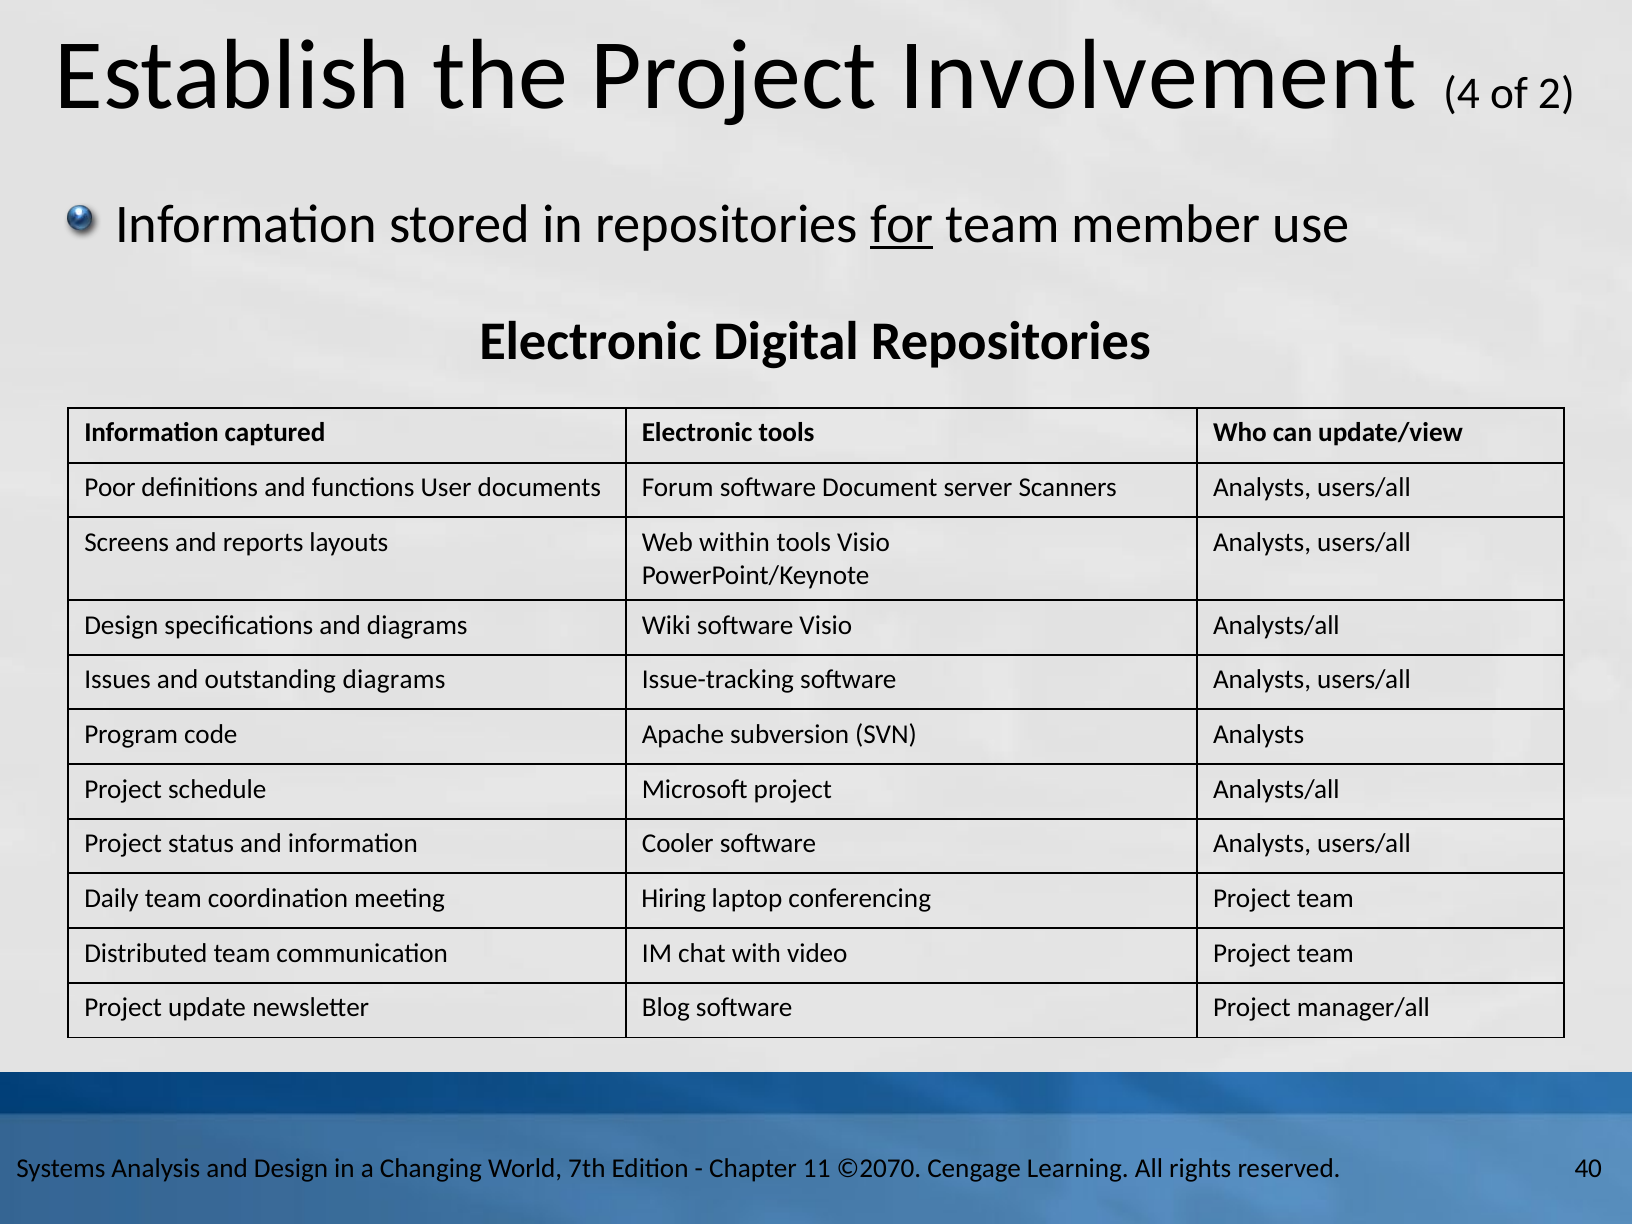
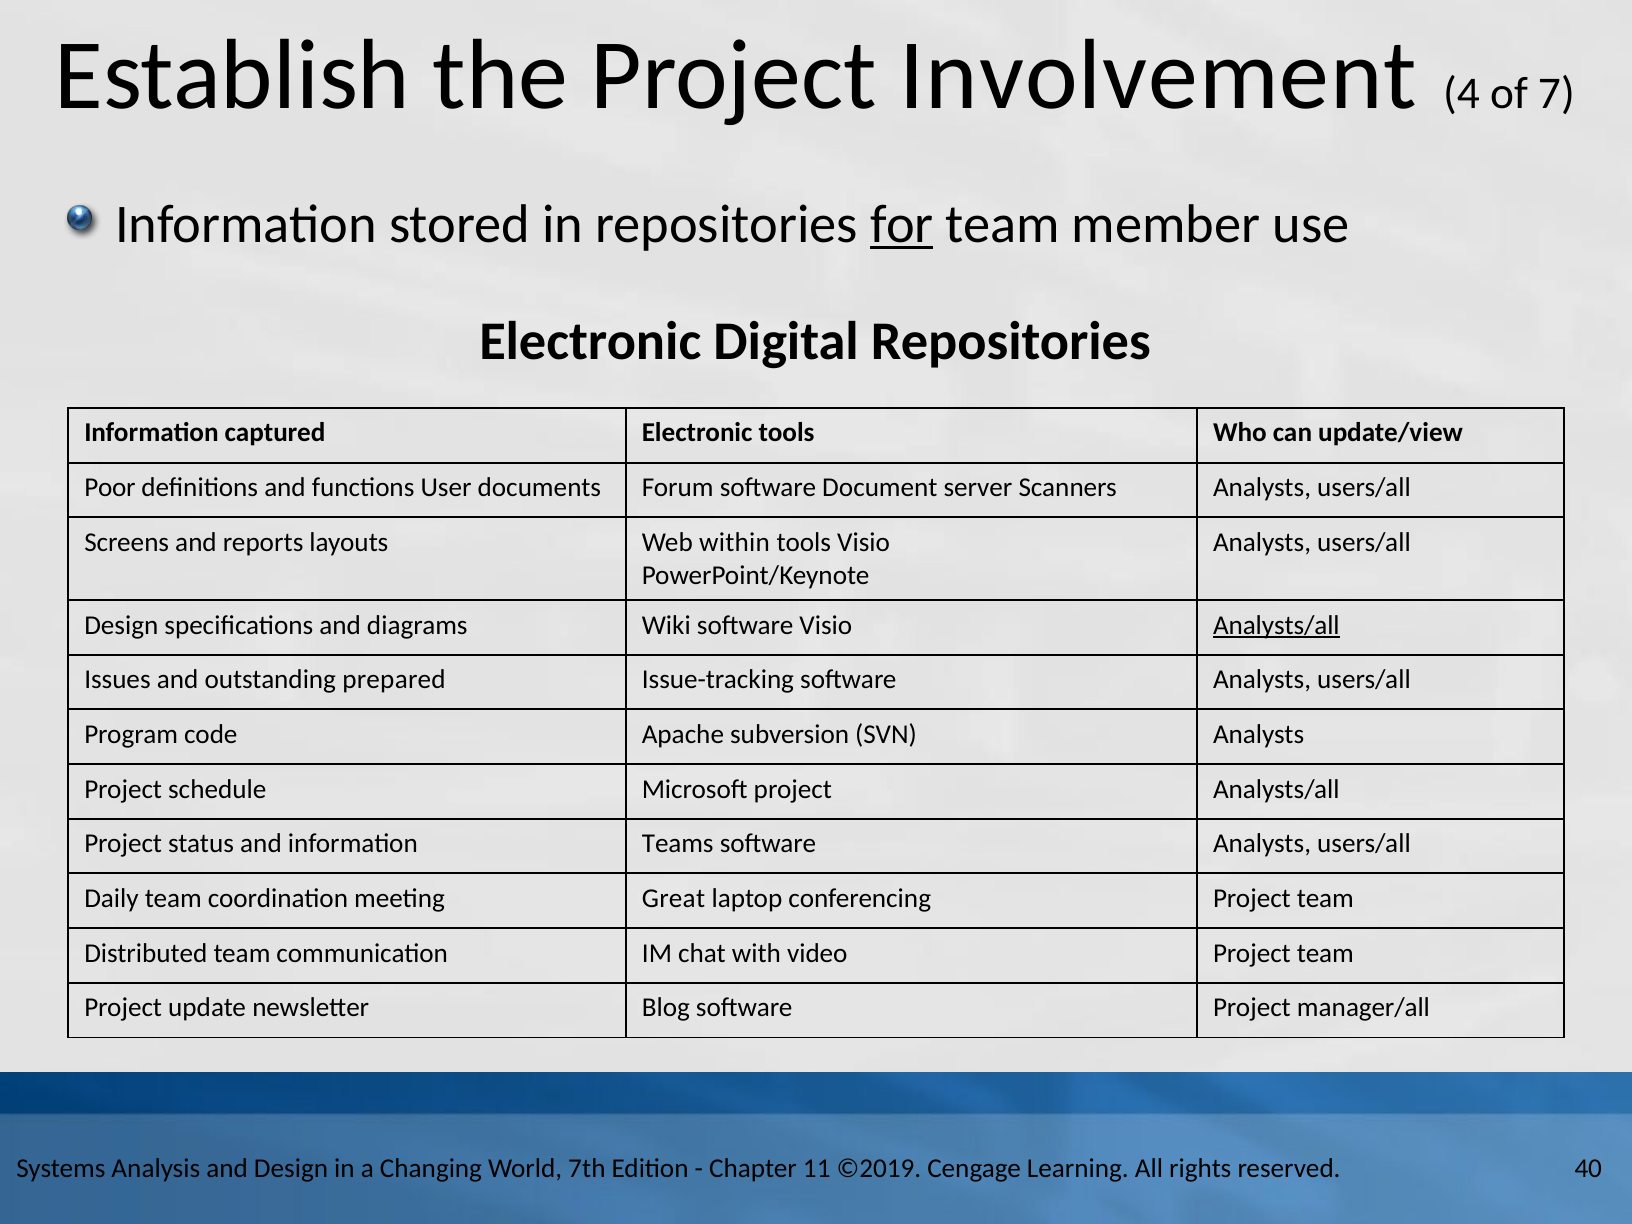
2: 2 -> 7
Analysts/all at (1276, 625) underline: none -> present
outstanding diagrams: diagrams -> prepared
Cooler: Cooler -> Teams
Hiring: Hiring -> Great
©2070: ©2070 -> ©2019
